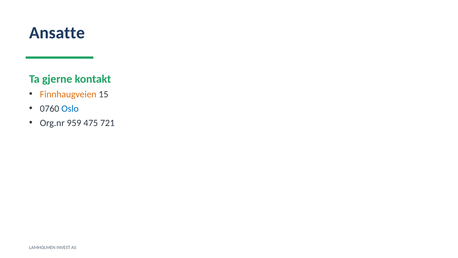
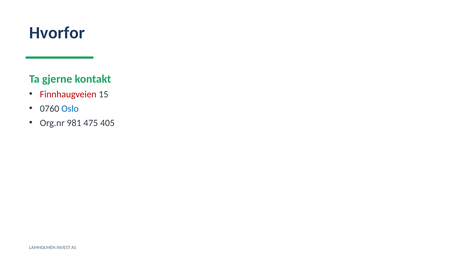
Ansatte: Ansatte -> Hvorfor
Finnhaugveien colour: orange -> red
959: 959 -> 981
721: 721 -> 405
